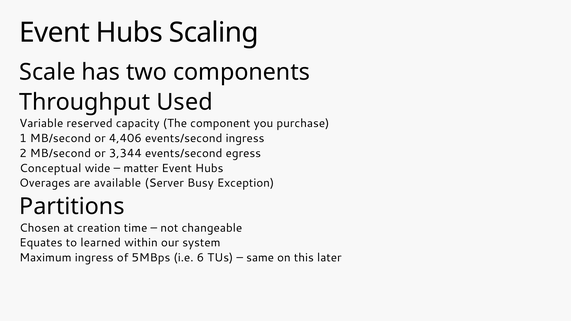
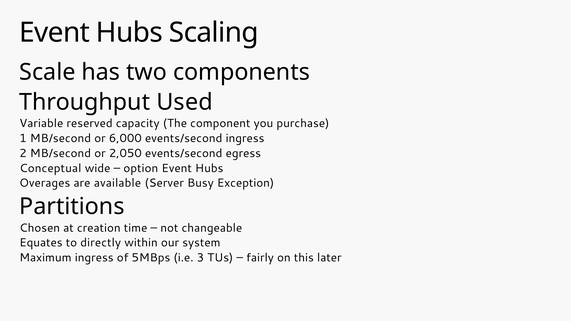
4,406: 4,406 -> 6,000
3,344: 3,344 -> 2,050
matter: matter -> option
learned: learned -> directly
6: 6 -> 3
same: same -> fairly
